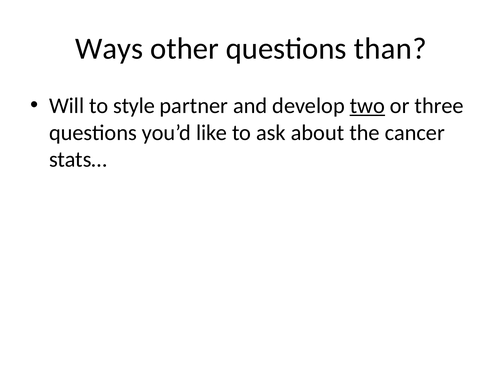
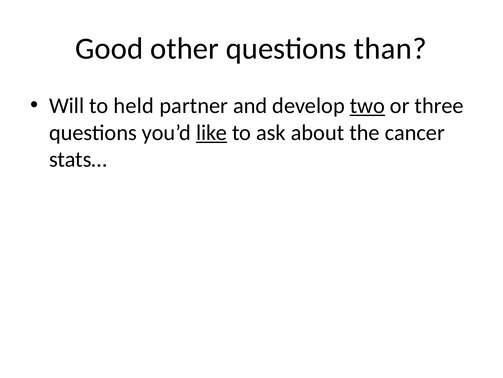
Ways: Ways -> Good
style: style -> held
like underline: none -> present
